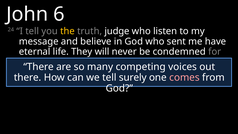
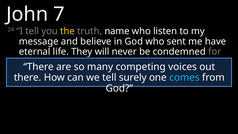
6: 6 -> 7
judge: judge -> name
comes colour: pink -> light blue
